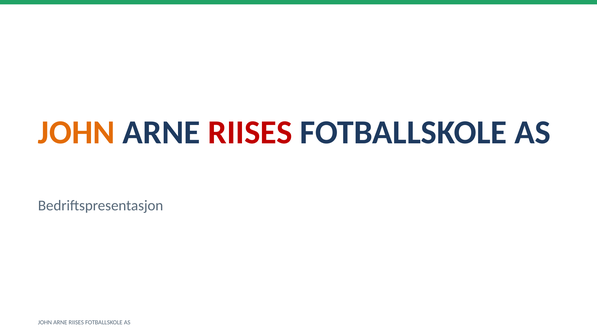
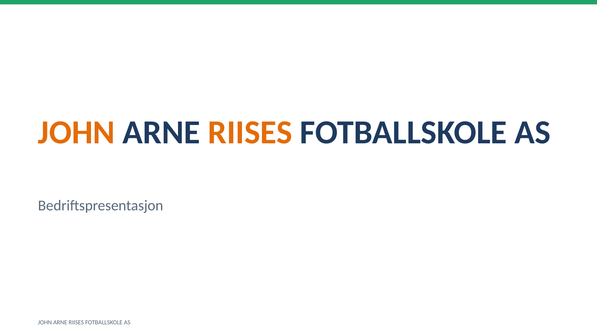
RIISES at (250, 132) colour: red -> orange
